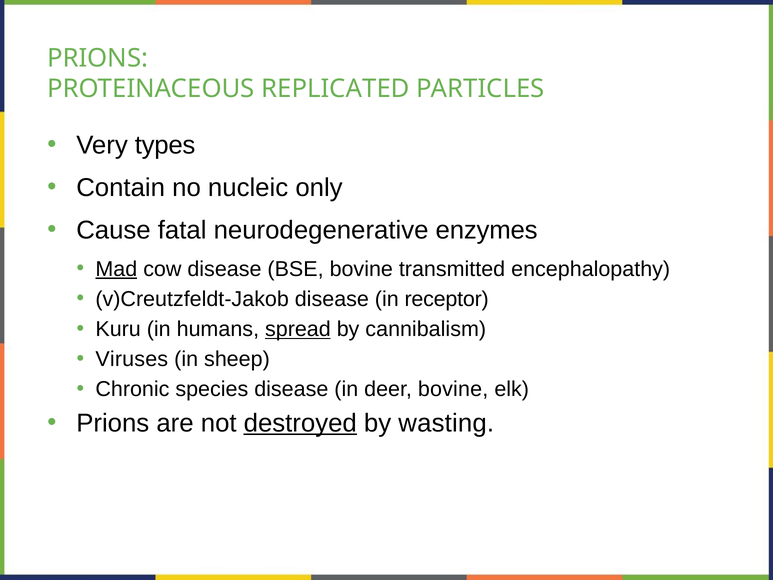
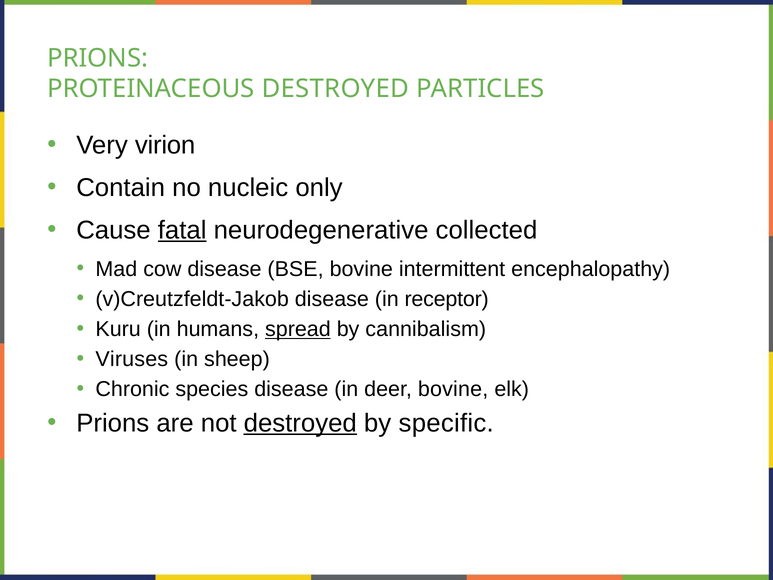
PROTEINACEOUS REPLICATED: REPLICATED -> DESTROYED
types: types -> virion
fatal underline: none -> present
enzymes: enzymes -> collected
Mad underline: present -> none
transmitted: transmitted -> intermittent
wasting: wasting -> specific
